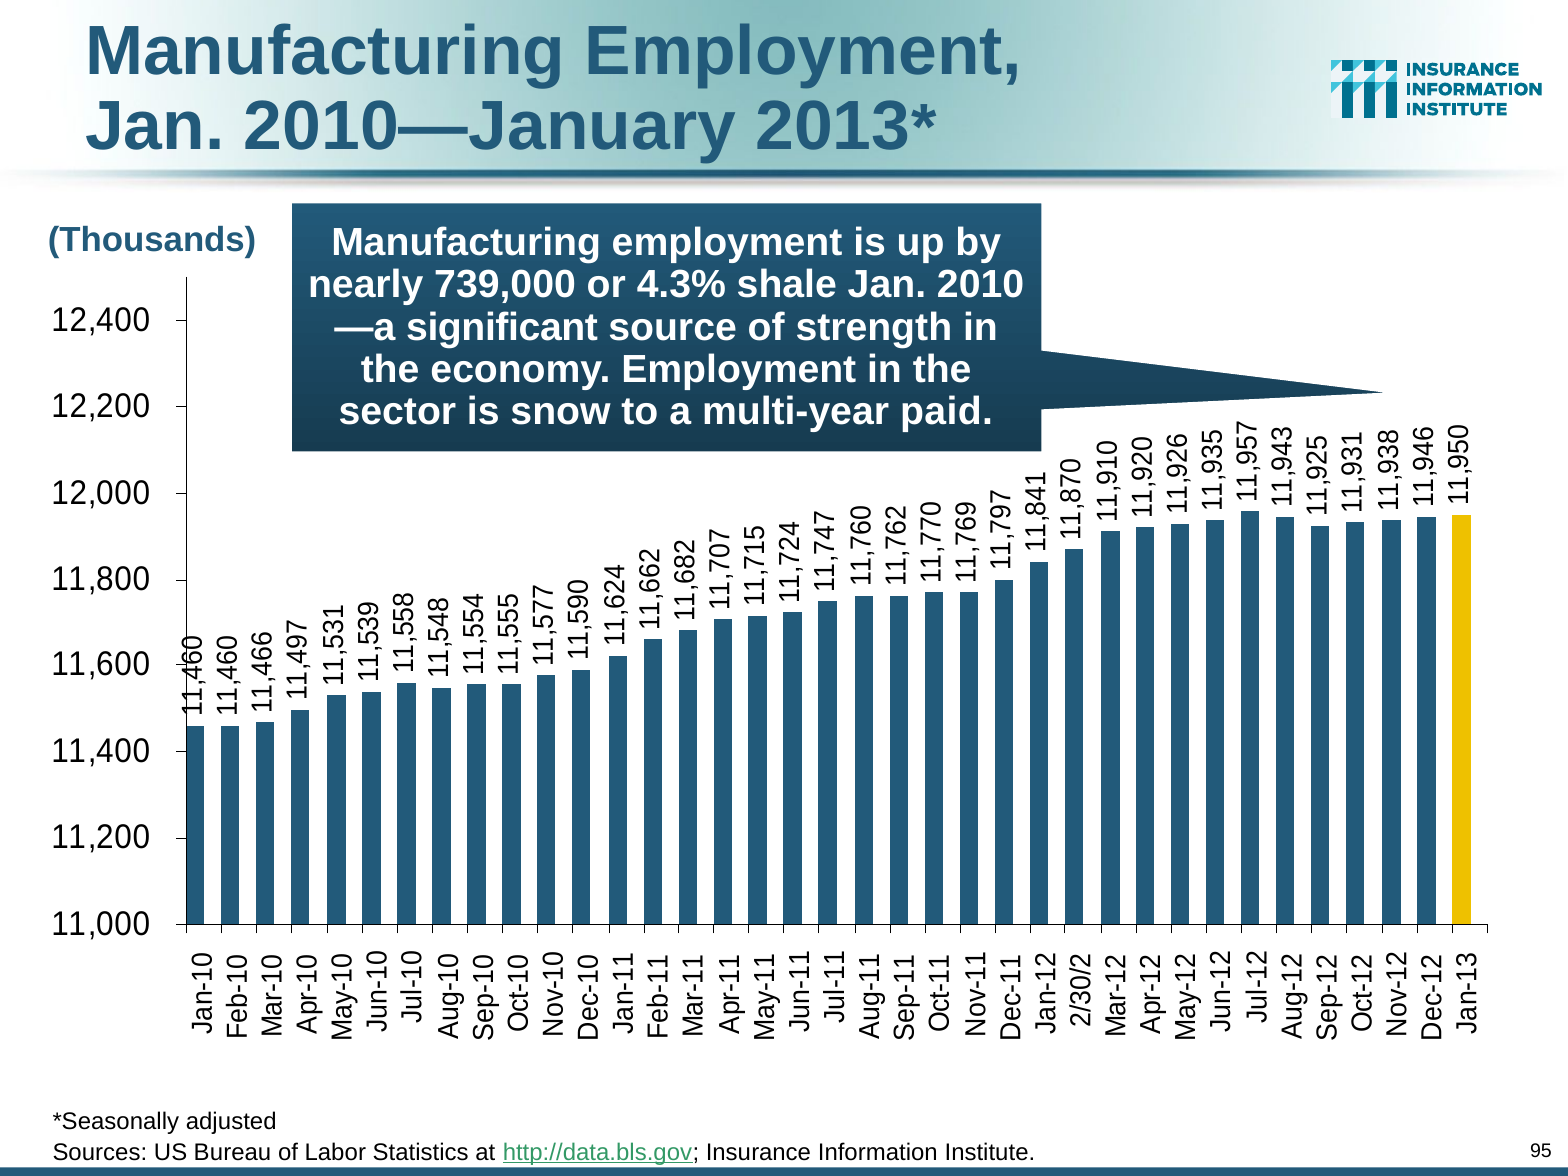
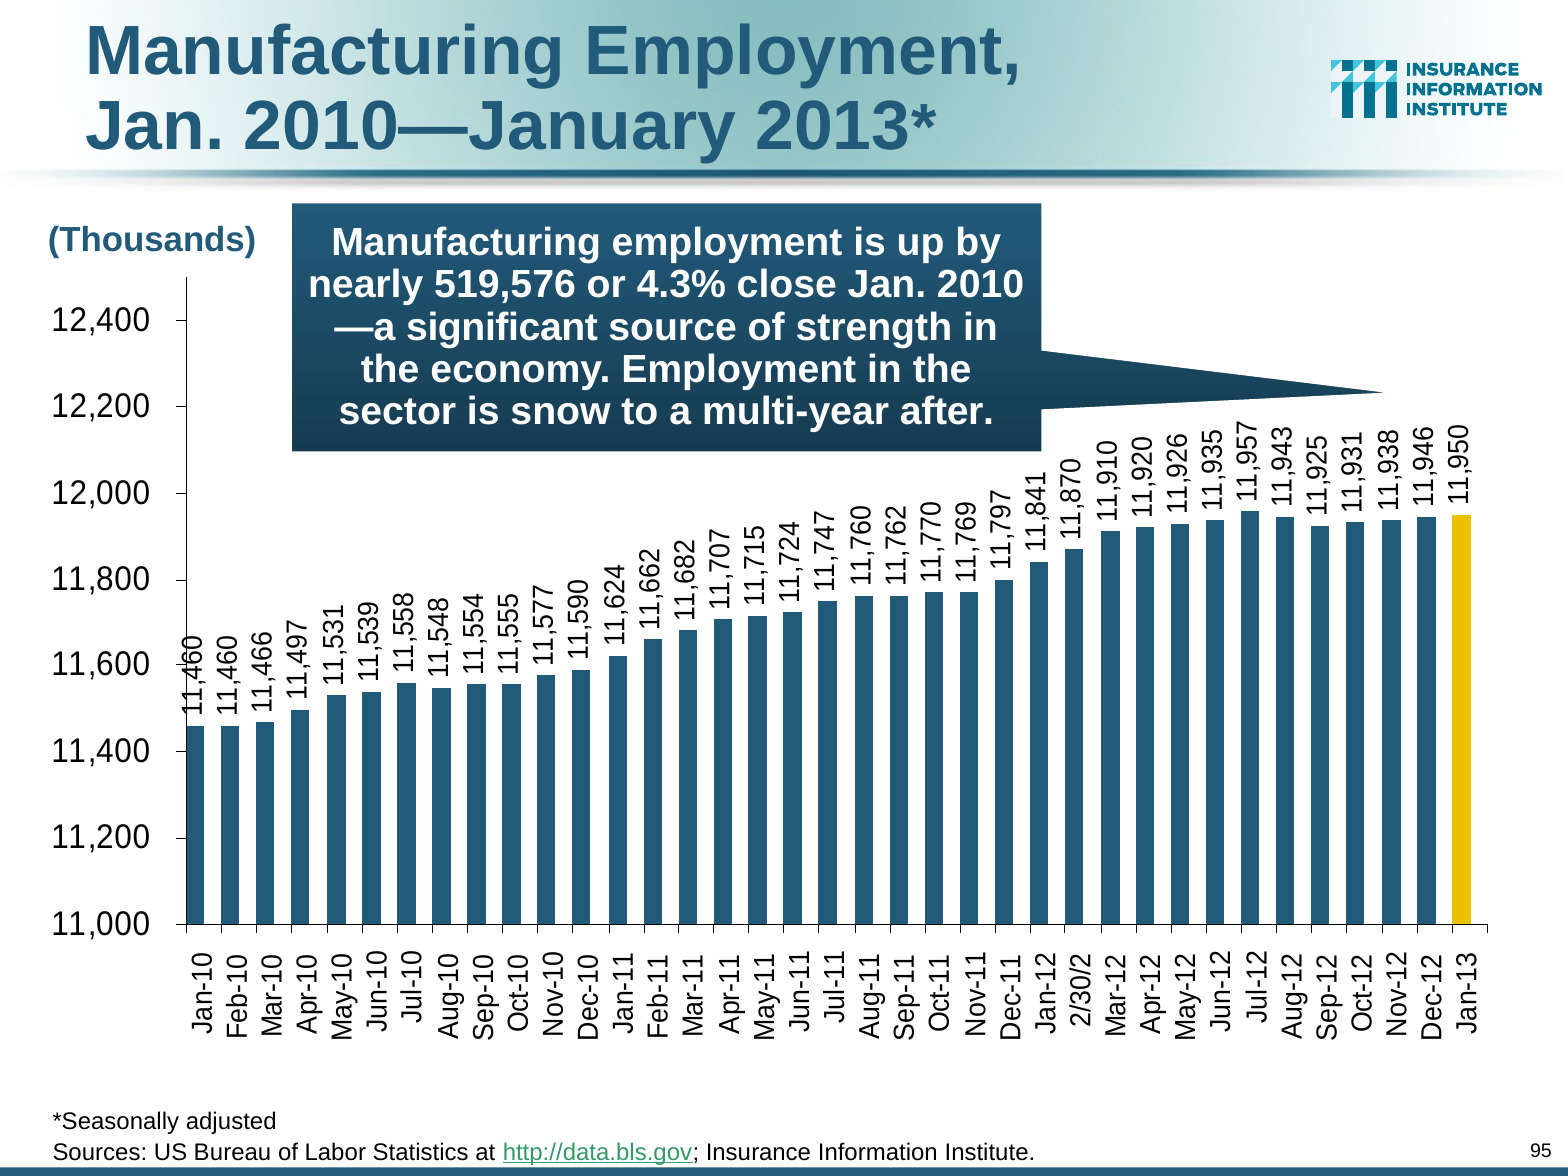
739,000: 739,000 -> 519,576
shale: shale -> close
paid: paid -> after
